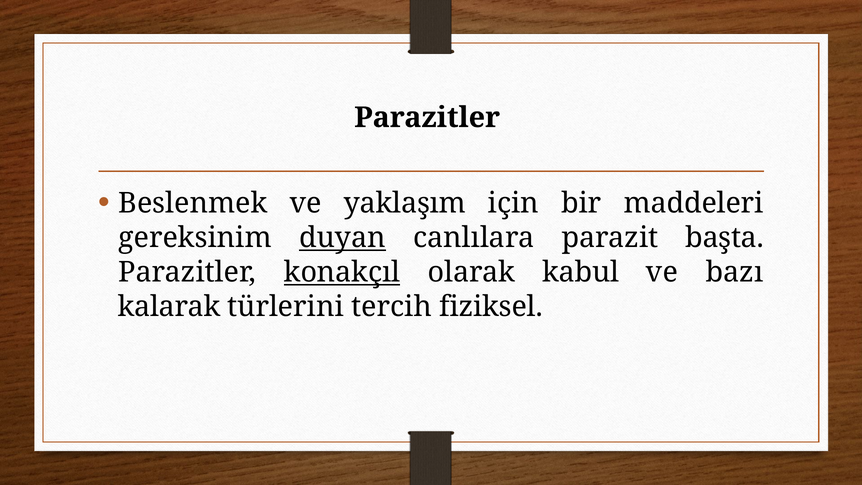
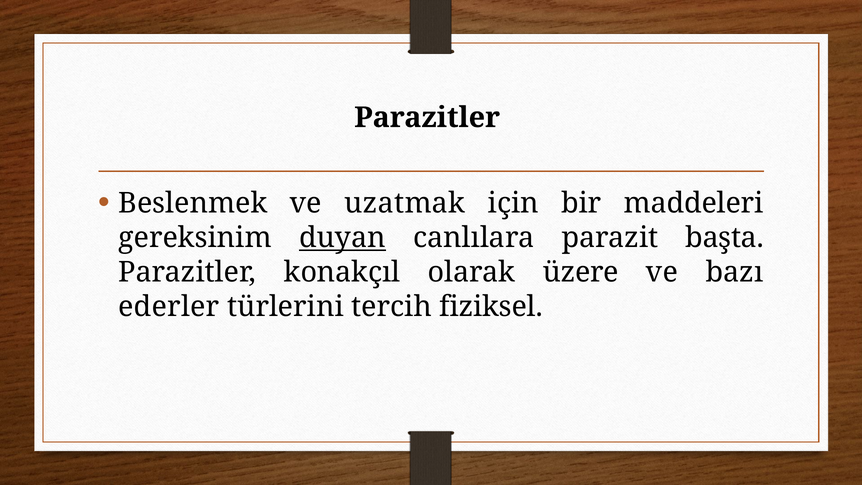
yaklaşım: yaklaşım -> uzatmak
konakçıl underline: present -> none
kabul: kabul -> üzere
kalarak: kalarak -> ederler
